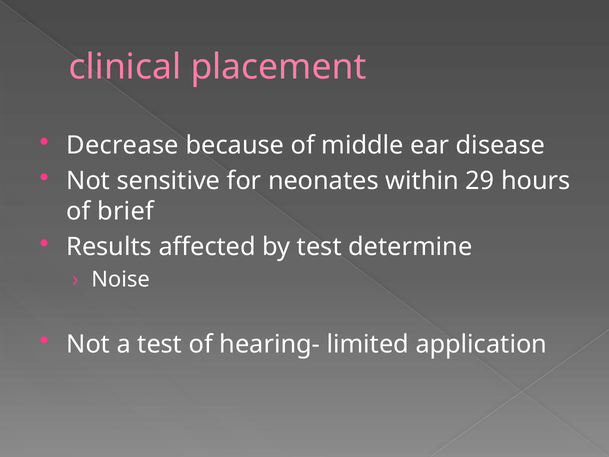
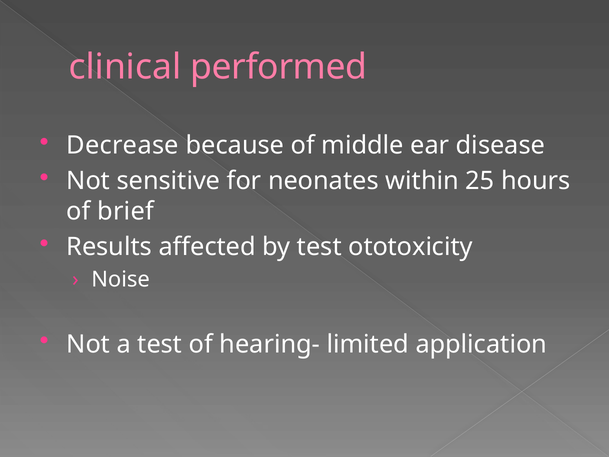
placement: placement -> performed
29: 29 -> 25
determine: determine -> ototoxicity
